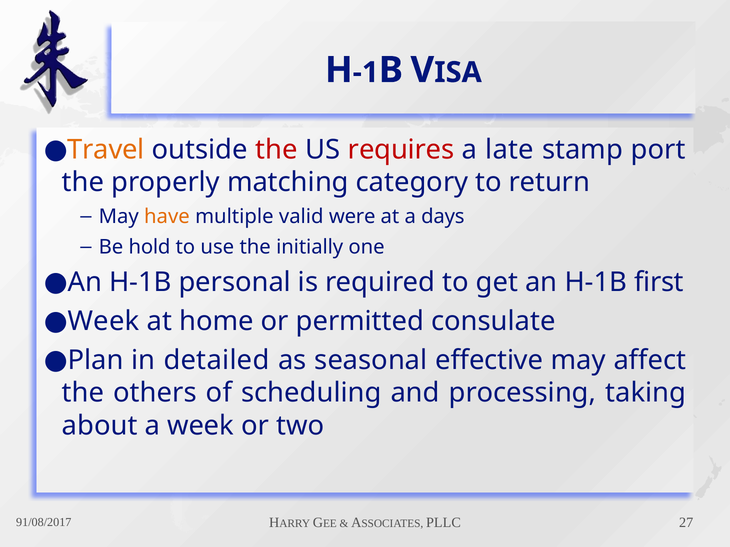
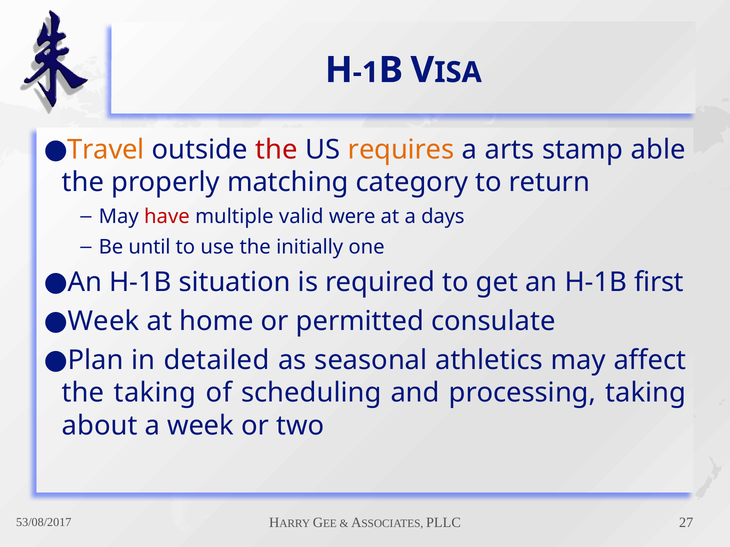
requires colour: red -> orange
late: late -> arts
port: port -> able
have colour: orange -> red
hold: hold -> until
personal: personal -> situation
effective: effective -> athletics
the others: others -> taking
91/08/2017: 91/08/2017 -> 53/08/2017
